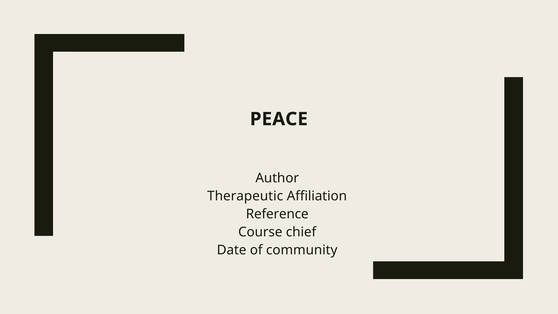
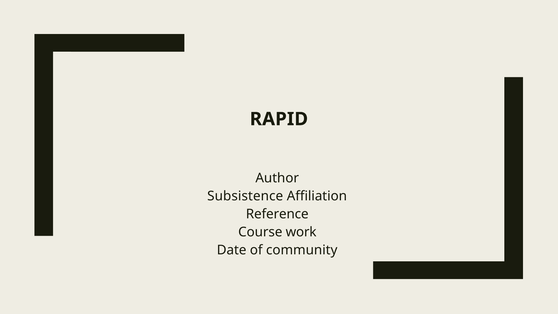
PEACE: PEACE -> RAPID
Therapeutic: Therapeutic -> Subsistence
chief: chief -> work
